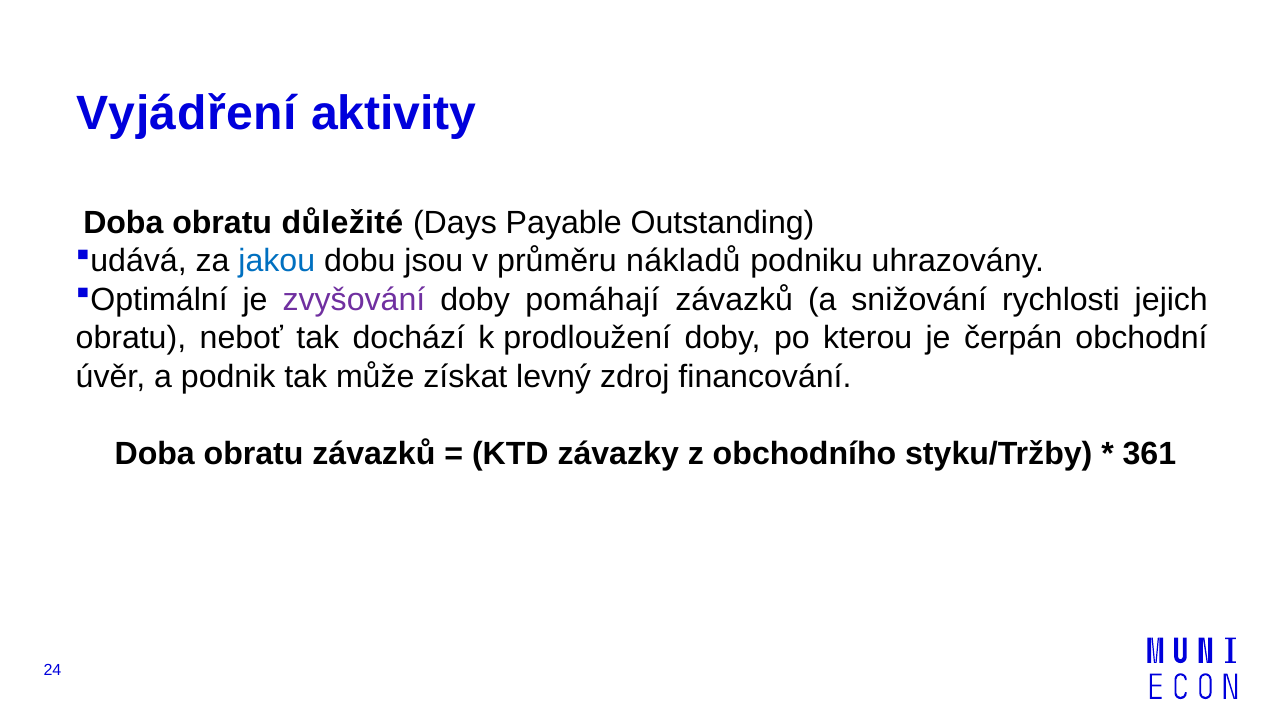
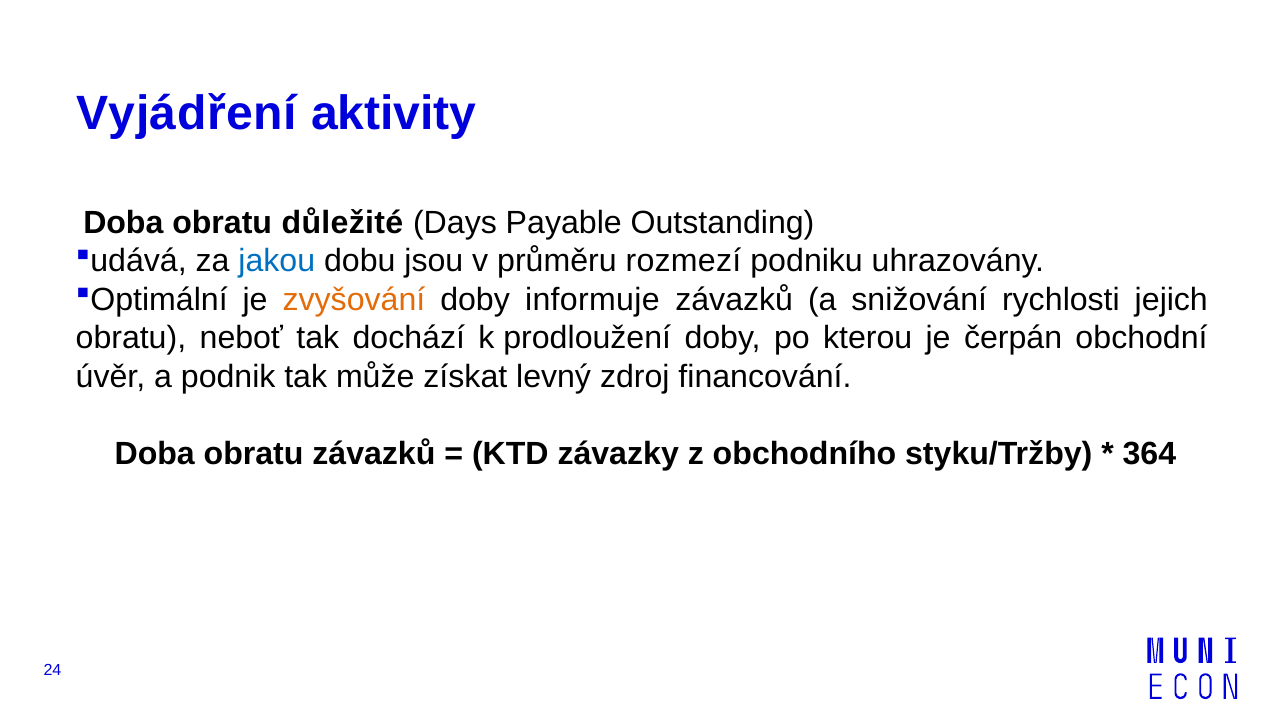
nákladů: nákladů -> rozmezí
zvyšování colour: purple -> orange
pomáhají: pomáhají -> informuje
361: 361 -> 364
